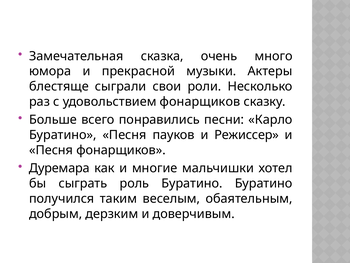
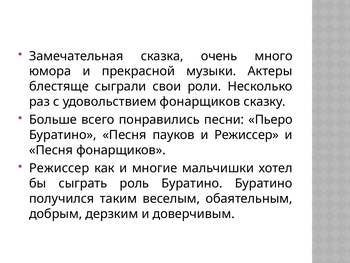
Карло: Карло -> Пьеро
Дуремара at (59, 168): Дуремара -> Режиссер
